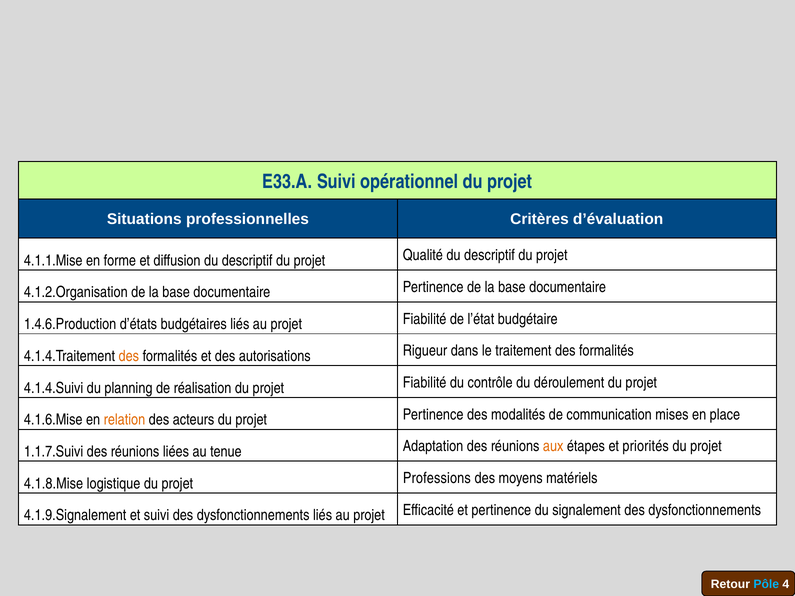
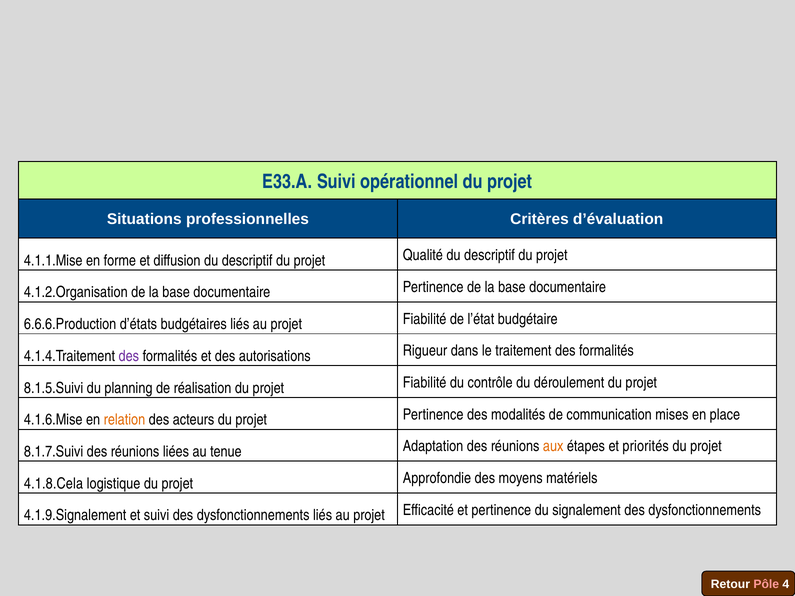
1.4.6.Production: 1.4.6.Production -> 6.6.6.Production
des at (129, 356) colour: orange -> purple
4.1.4.Suivi: 4.1.4.Suivi -> 8.1.5.Suivi
1.1.7.Suivi: 1.1.7.Suivi -> 8.1.7.Suivi
4.1.8.Mise: 4.1.8.Mise -> 4.1.8.Cela
Professions: Professions -> Approfondie
Pôle colour: light blue -> pink
